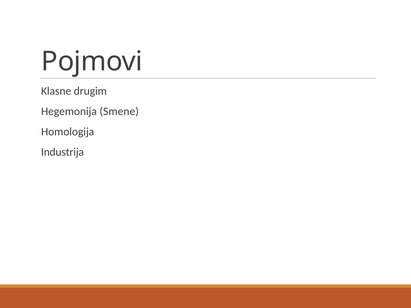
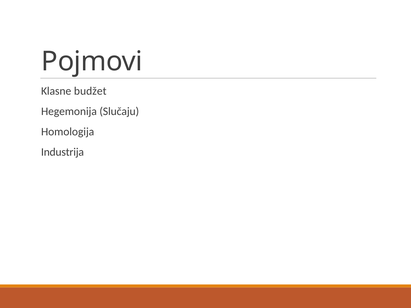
drugim: drugim -> budžet
Smene: Smene -> Slučaju
